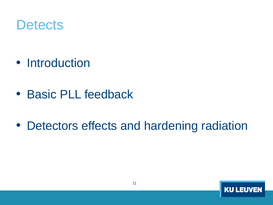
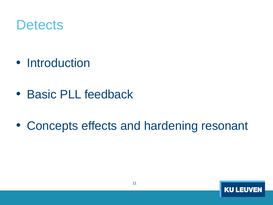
Detectors: Detectors -> Concepts
radiation: radiation -> resonant
